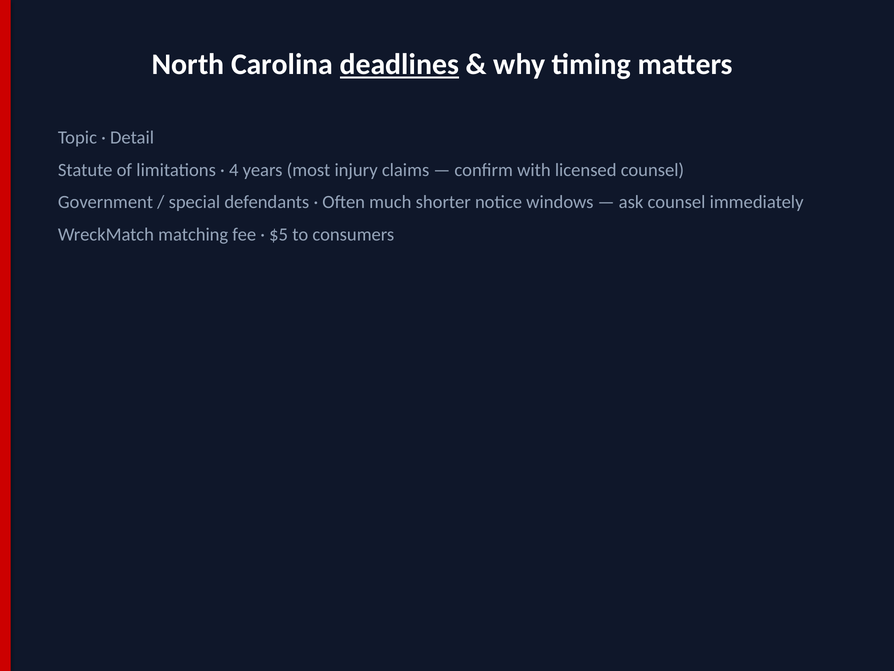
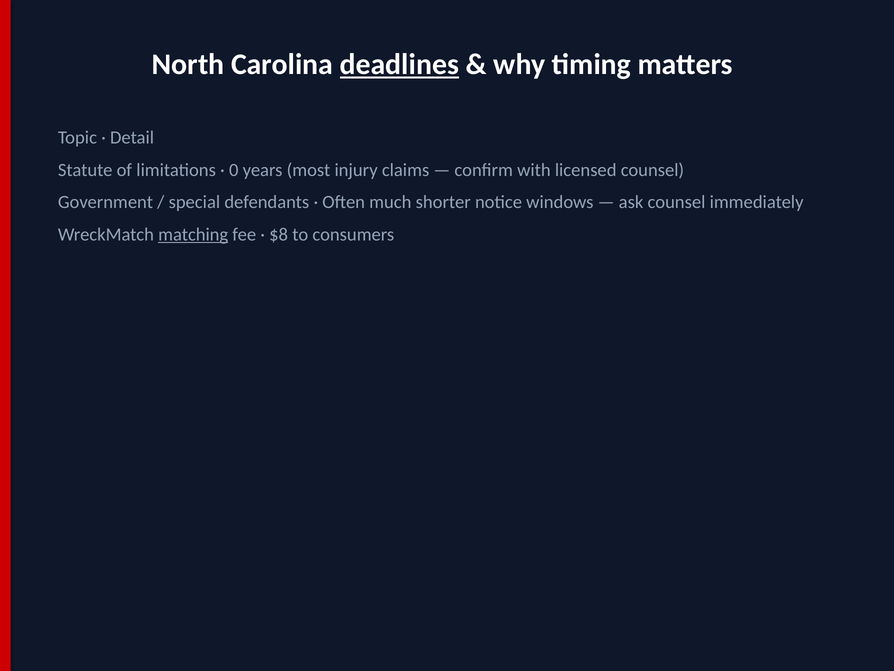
4: 4 -> 0
matching underline: none -> present
$5: $5 -> $8
